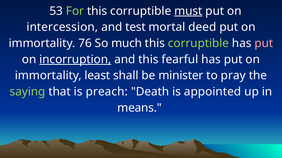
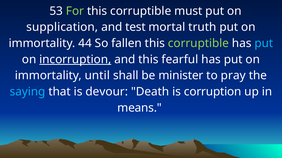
must underline: present -> none
intercession: intercession -> supplication
deed: deed -> truth
76: 76 -> 44
much: much -> fallen
put at (264, 43) colour: pink -> light blue
least: least -> until
saying colour: light green -> light blue
preach: preach -> devour
appointed: appointed -> corruption
